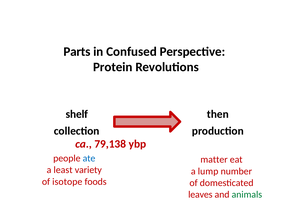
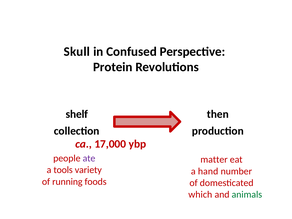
Parts: Parts -> Skull
79,138: 79,138 -> 17,000
ate colour: blue -> purple
least: least -> tools
lump: lump -> hand
isotope: isotope -> running
leaves: leaves -> which
